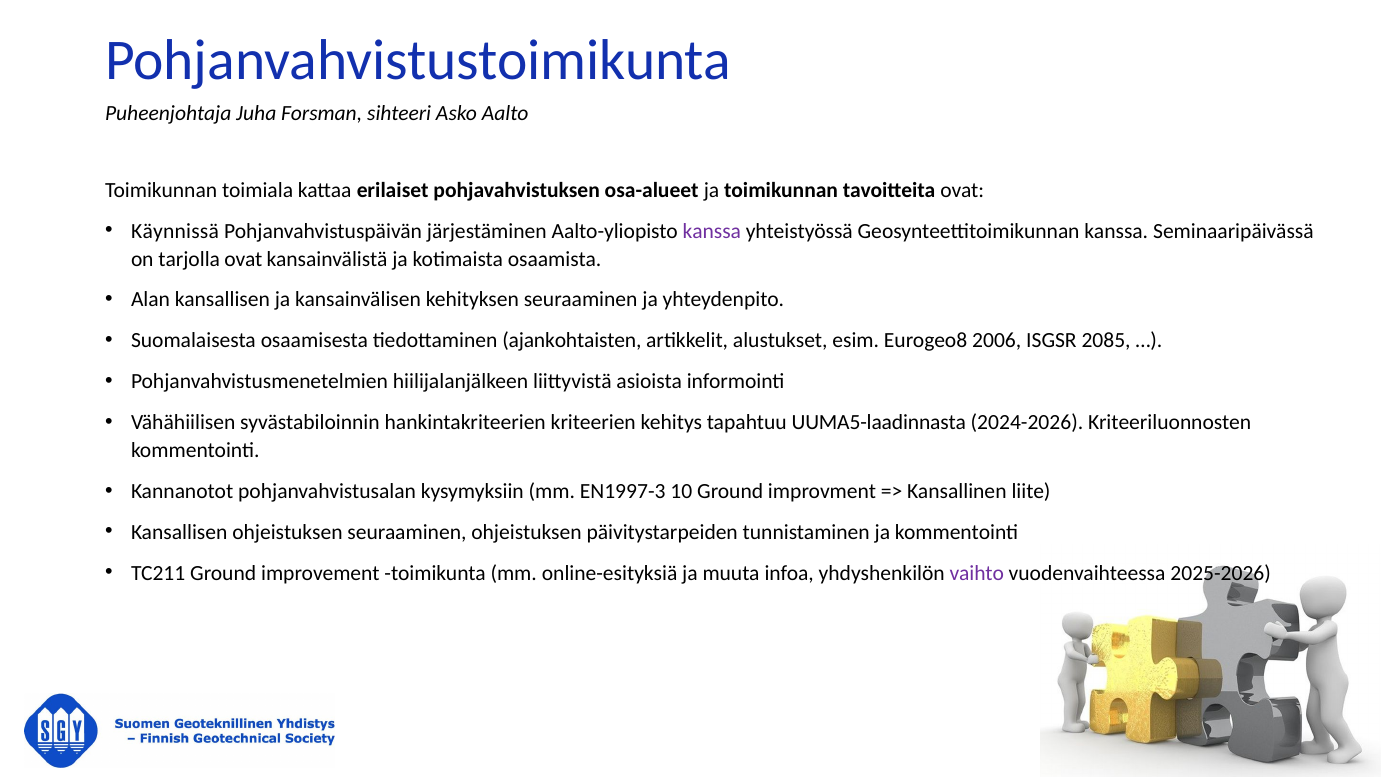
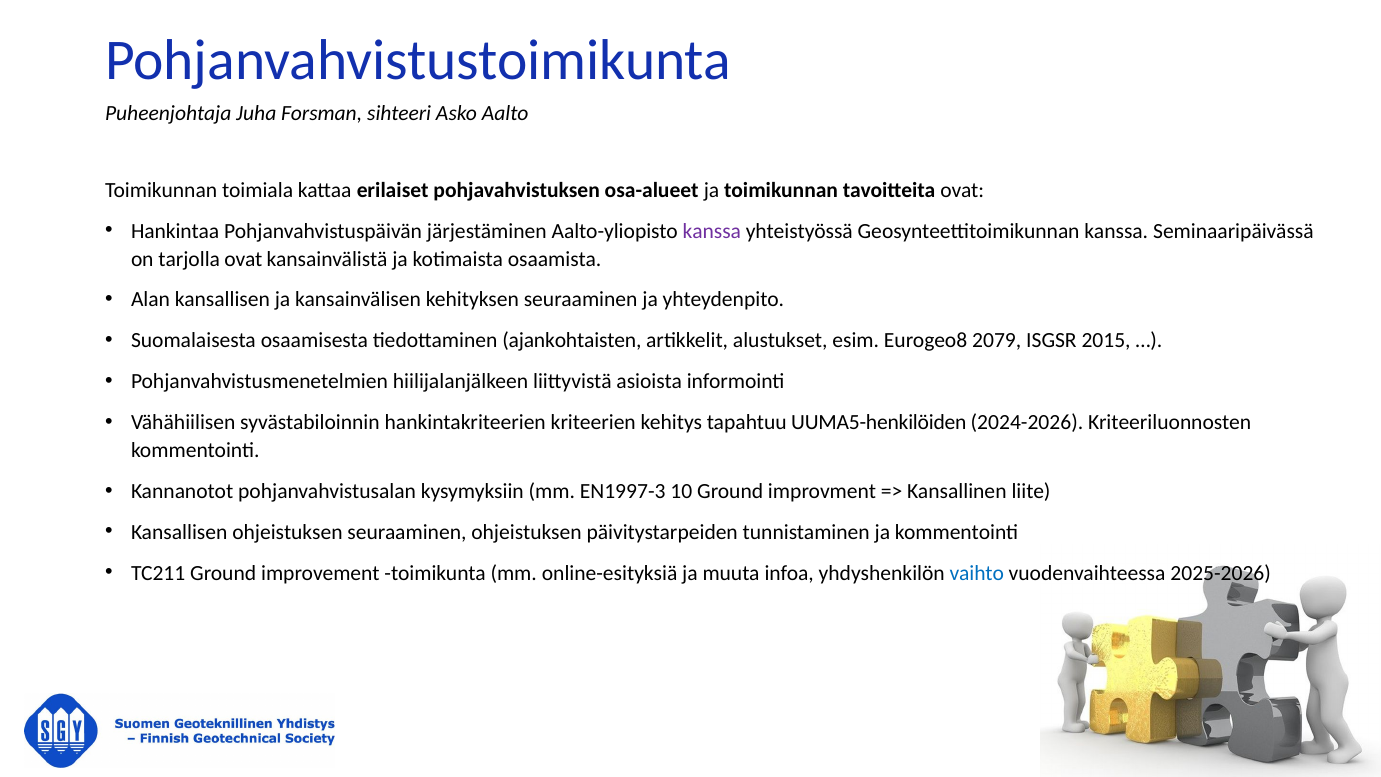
Käynnissä: Käynnissä -> Hankintaa
2006: 2006 -> 2079
2085: 2085 -> 2015
UUMA5-laadinnasta: UUMA5-laadinnasta -> UUMA5-henkilöiden
vaihto colour: purple -> blue
